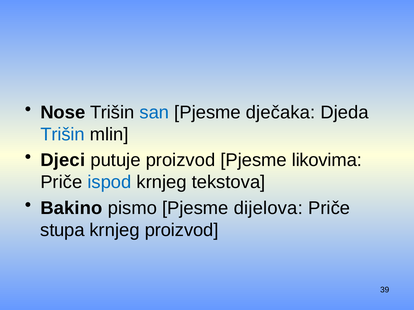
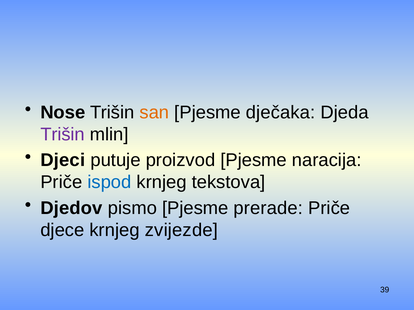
san colour: blue -> orange
Trišin at (63, 135) colour: blue -> purple
likovima: likovima -> naracija
Bakino: Bakino -> Djedov
dijelova: dijelova -> prerade
stupa: stupa -> djece
krnjeg proizvod: proizvod -> zvijezde
